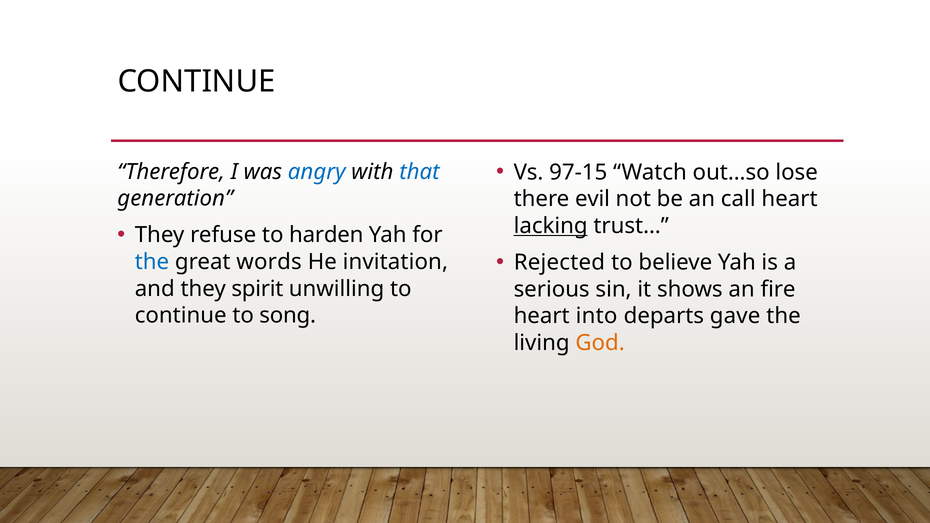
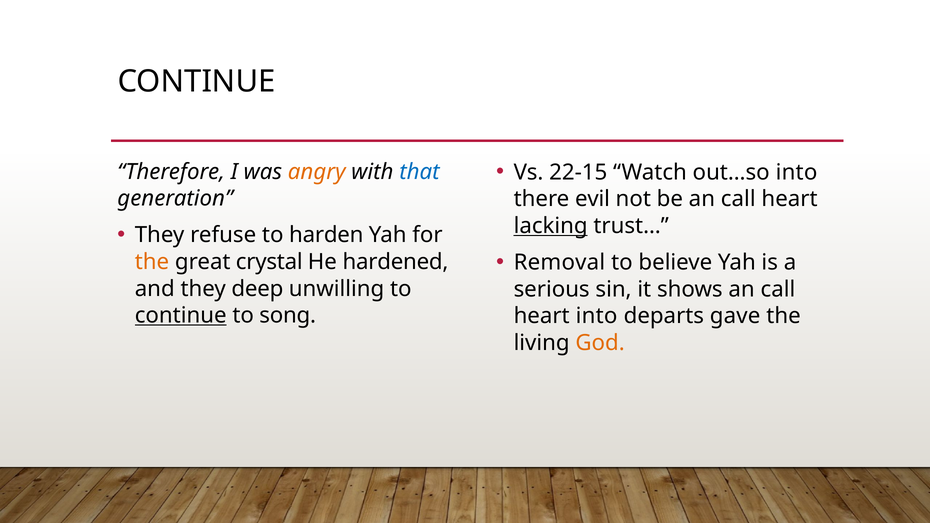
97-15: 97-15 -> 22-15
out…so lose: lose -> into
angry colour: blue -> orange
Rejected: Rejected -> Removal
the at (152, 262) colour: blue -> orange
words: words -> crystal
invitation: invitation -> hardened
spirit: spirit -> deep
shows an fire: fire -> call
continue at (181, 316) underline: none -> present
